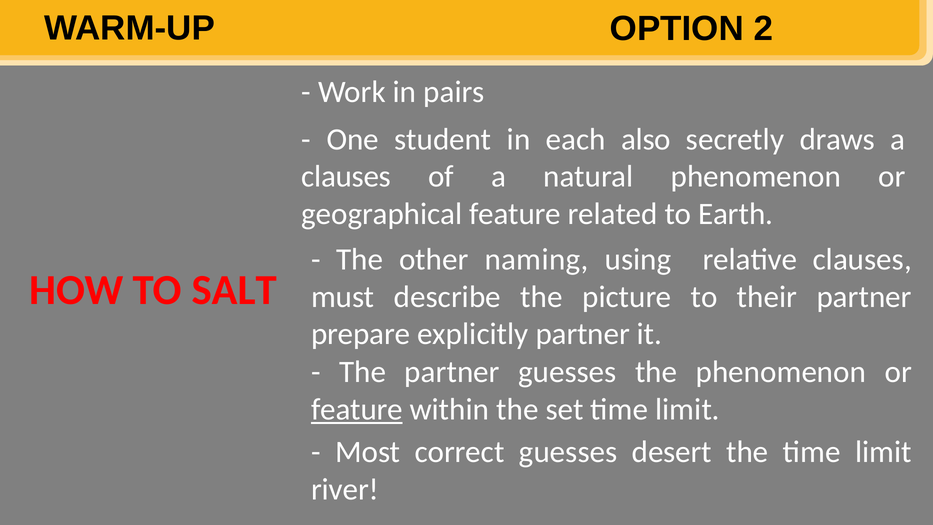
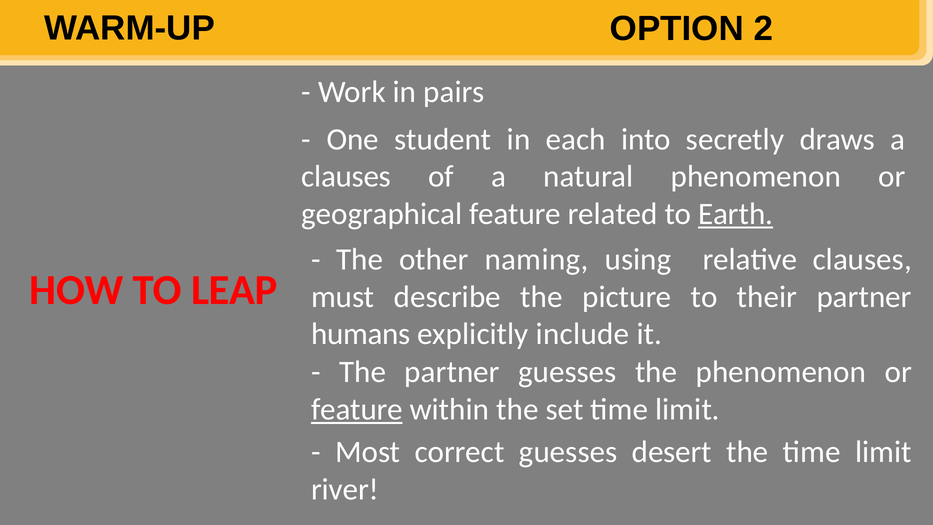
also: also -> into
Earth underline: none -> present
SALT: SALT -> LEAP
prepare: prepare -> humans
explicitly partner: partner -> include
